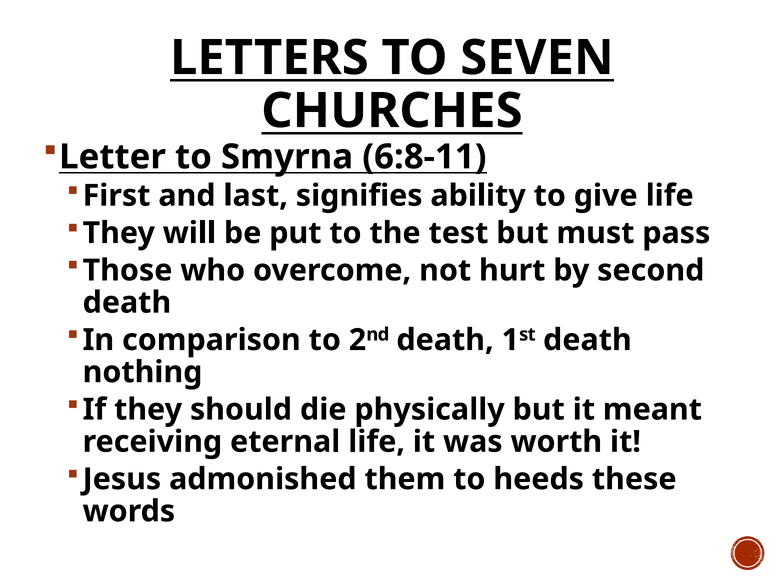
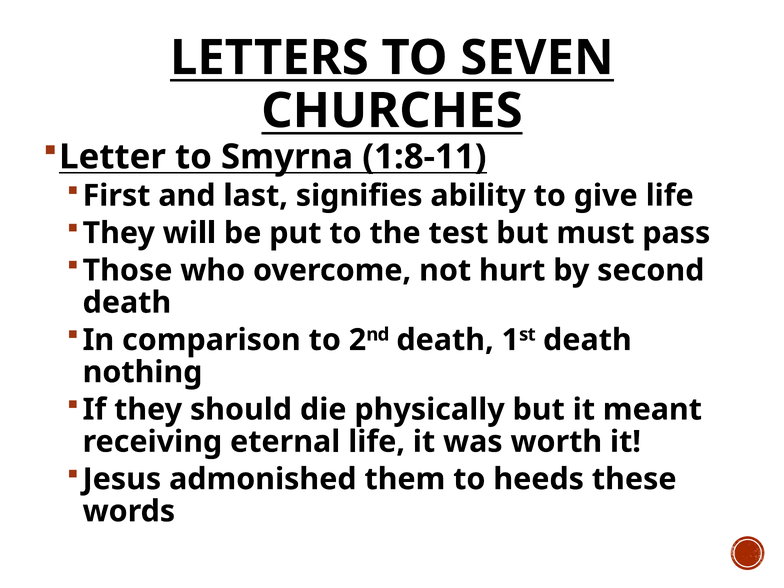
6:8-11: 6:8-11 -> 1:8-11
